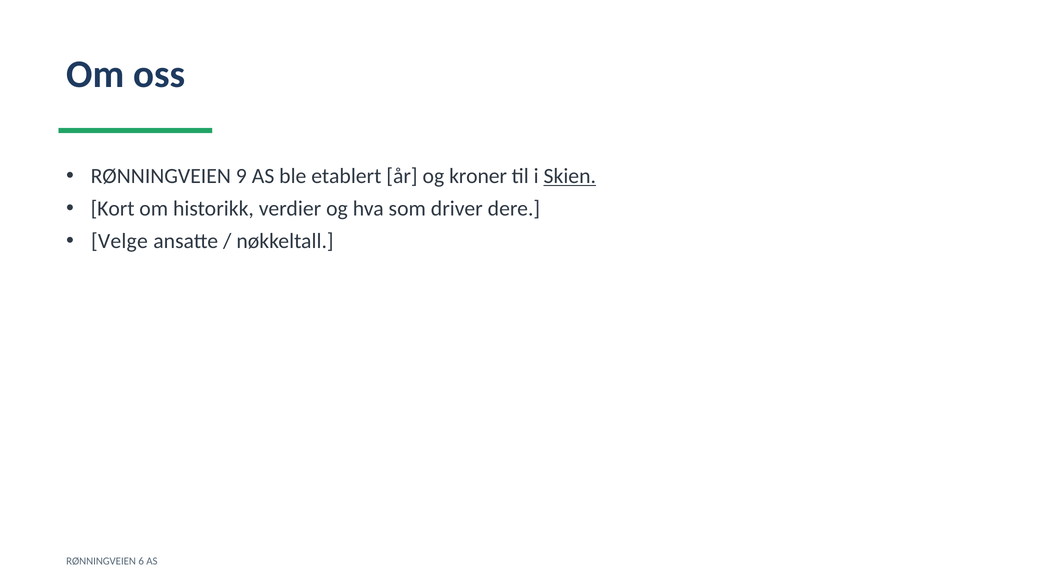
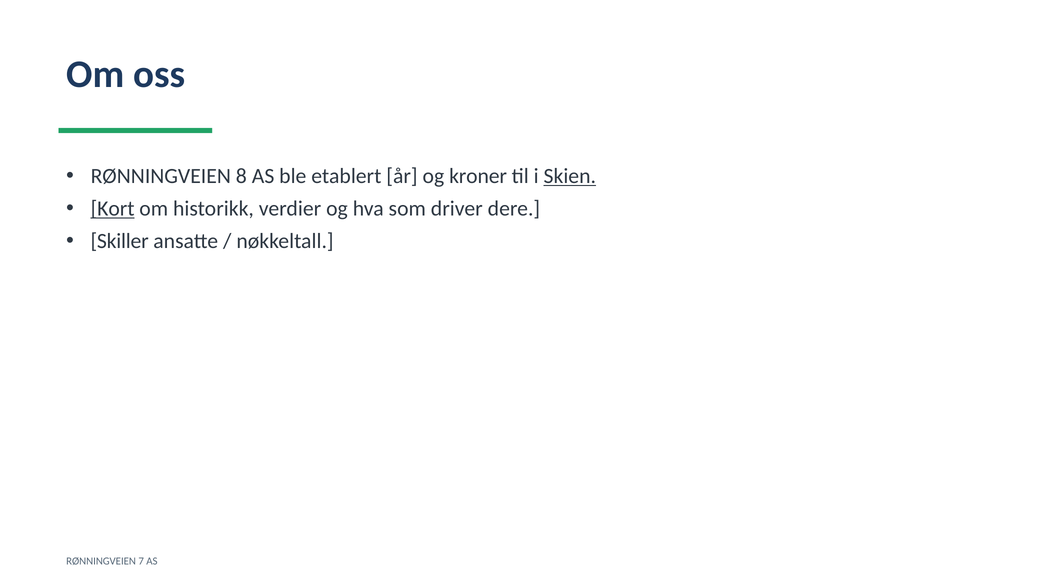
9: 9 -> 8
Kort underline: none -> present
Velge: Velge -> Skiller
6: 6 -> 7
